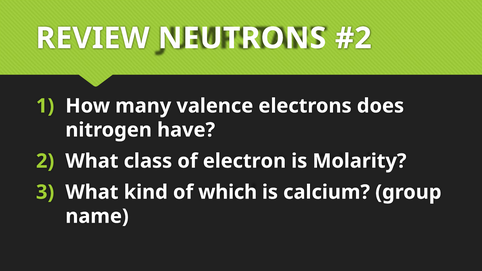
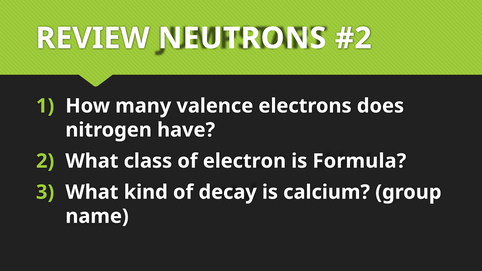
Molarity: Molarity -> Formula
which: which -> decay
